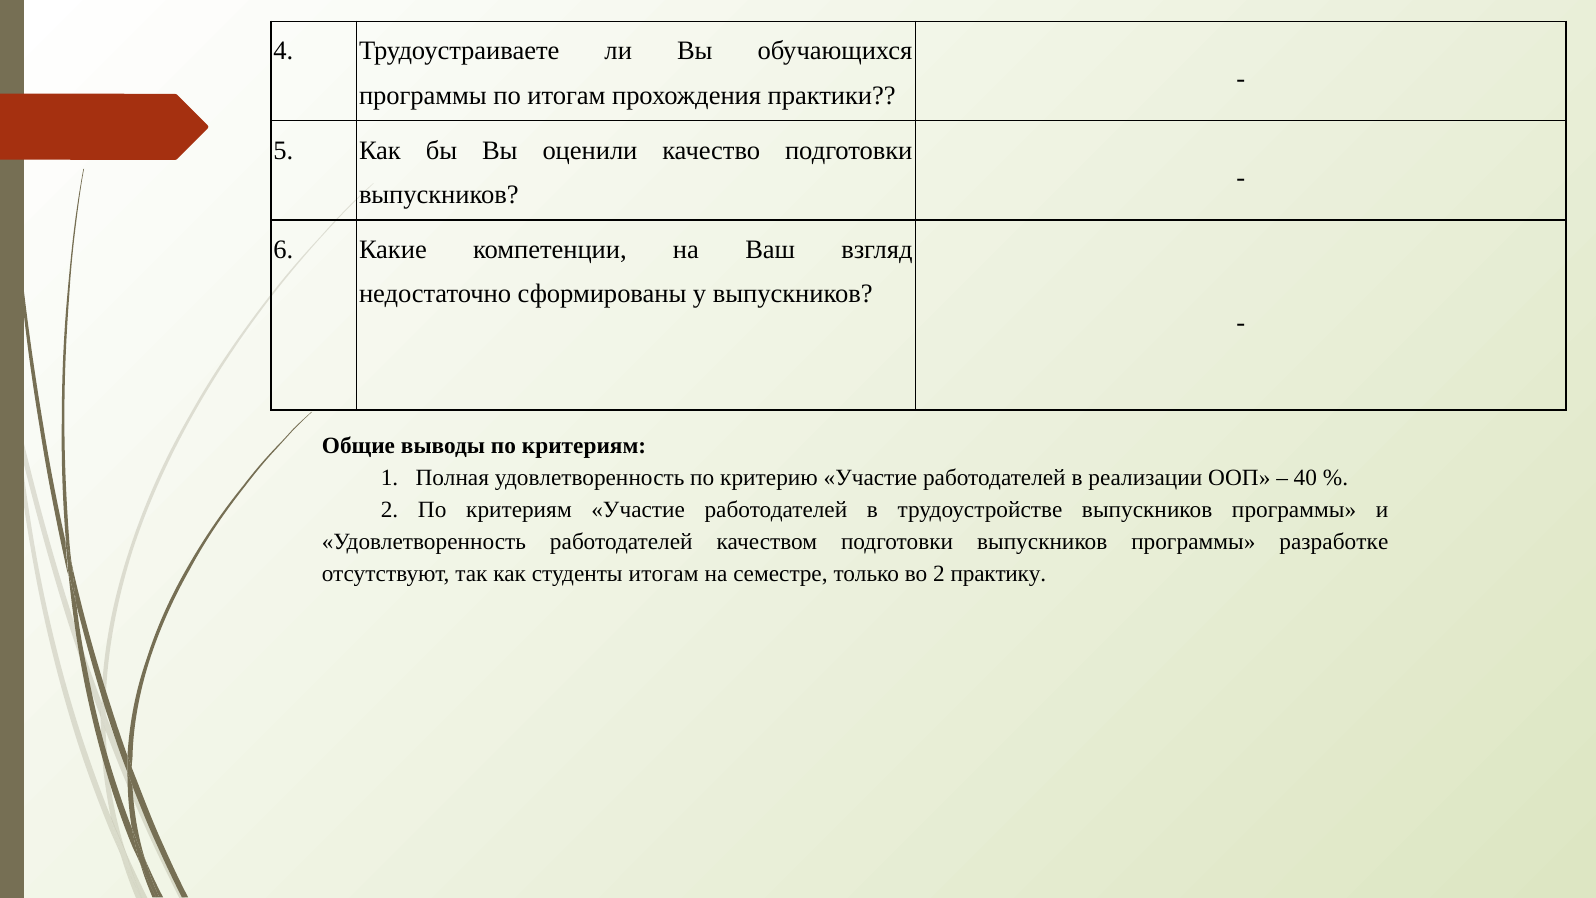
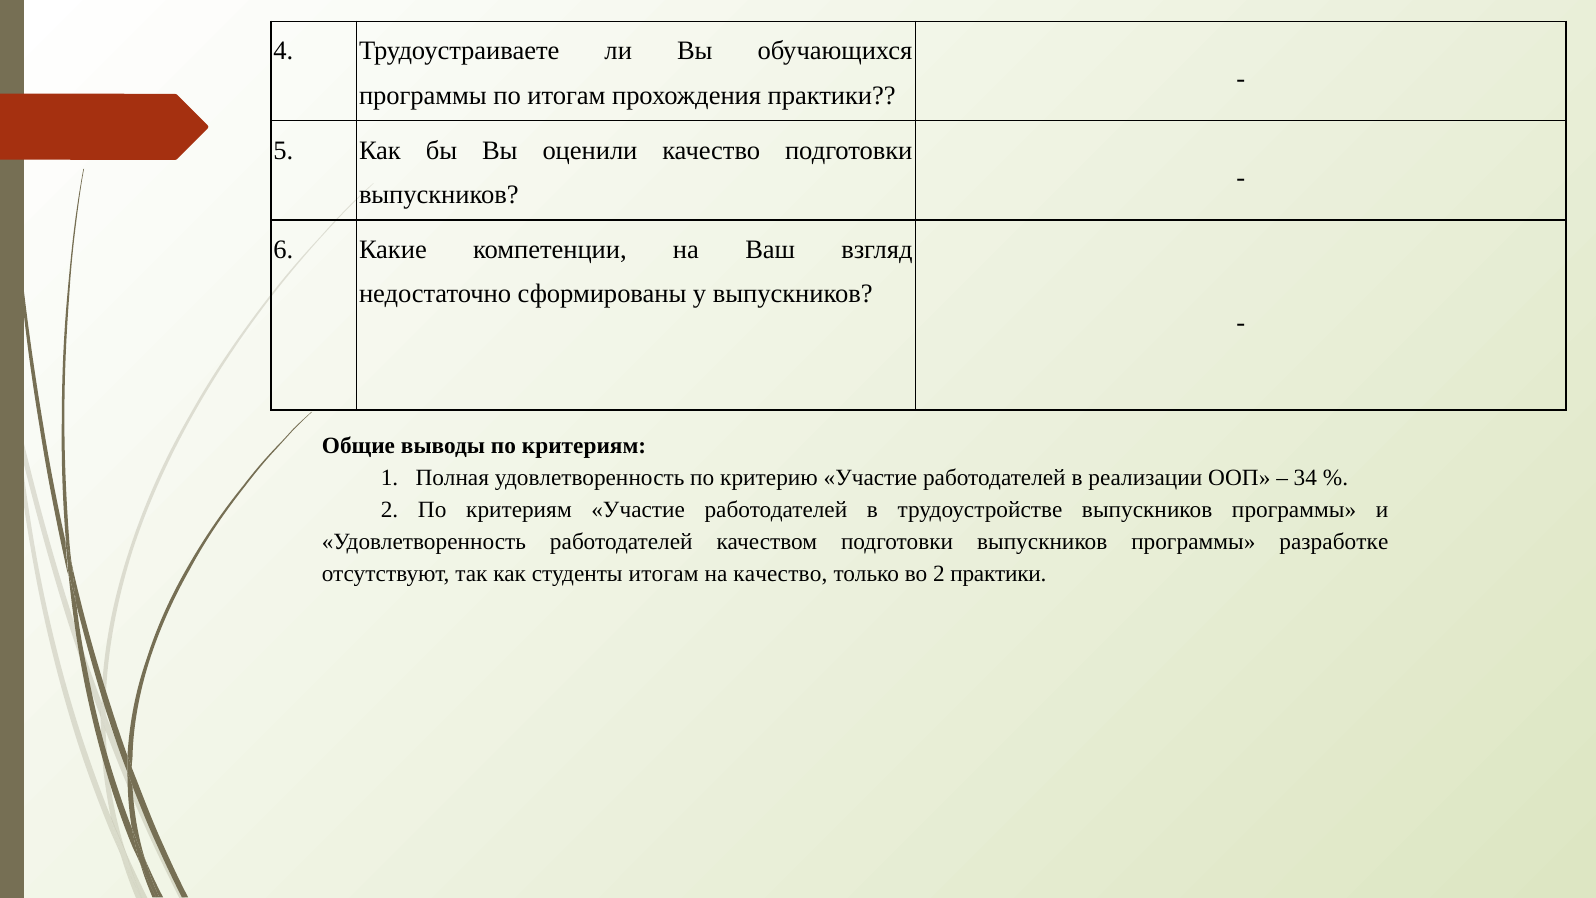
40: 40 -> 34
на семестре: семестре -> качество
2 практику: практику -> практики
